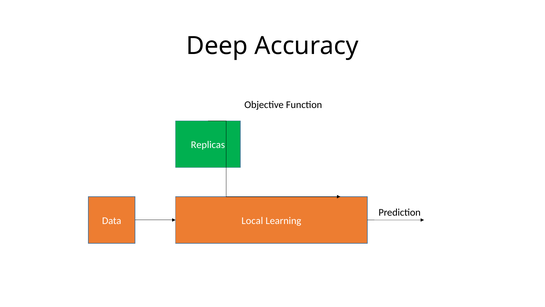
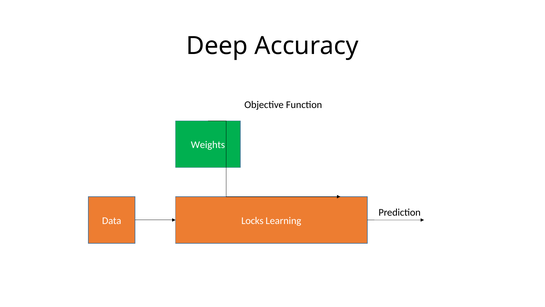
Replicas: Replicas -> Weights
Local: Local -> Locks
